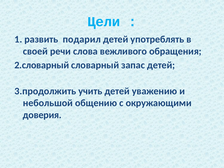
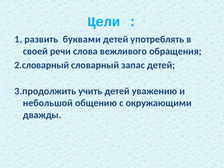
подарил: подарил -> буквами
доверия: доверия -> дважды
